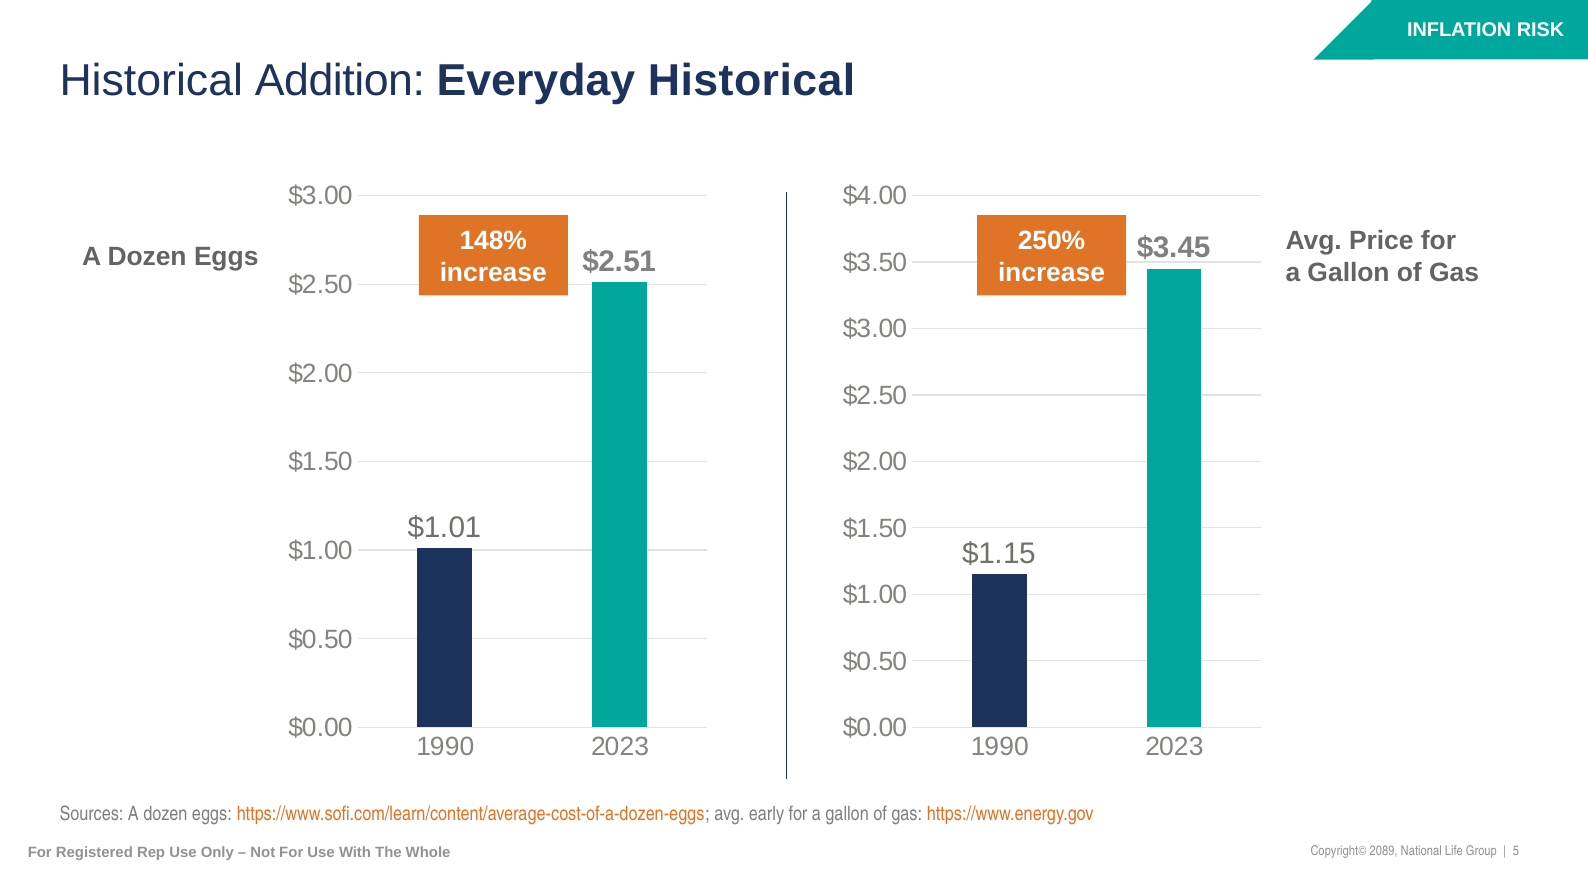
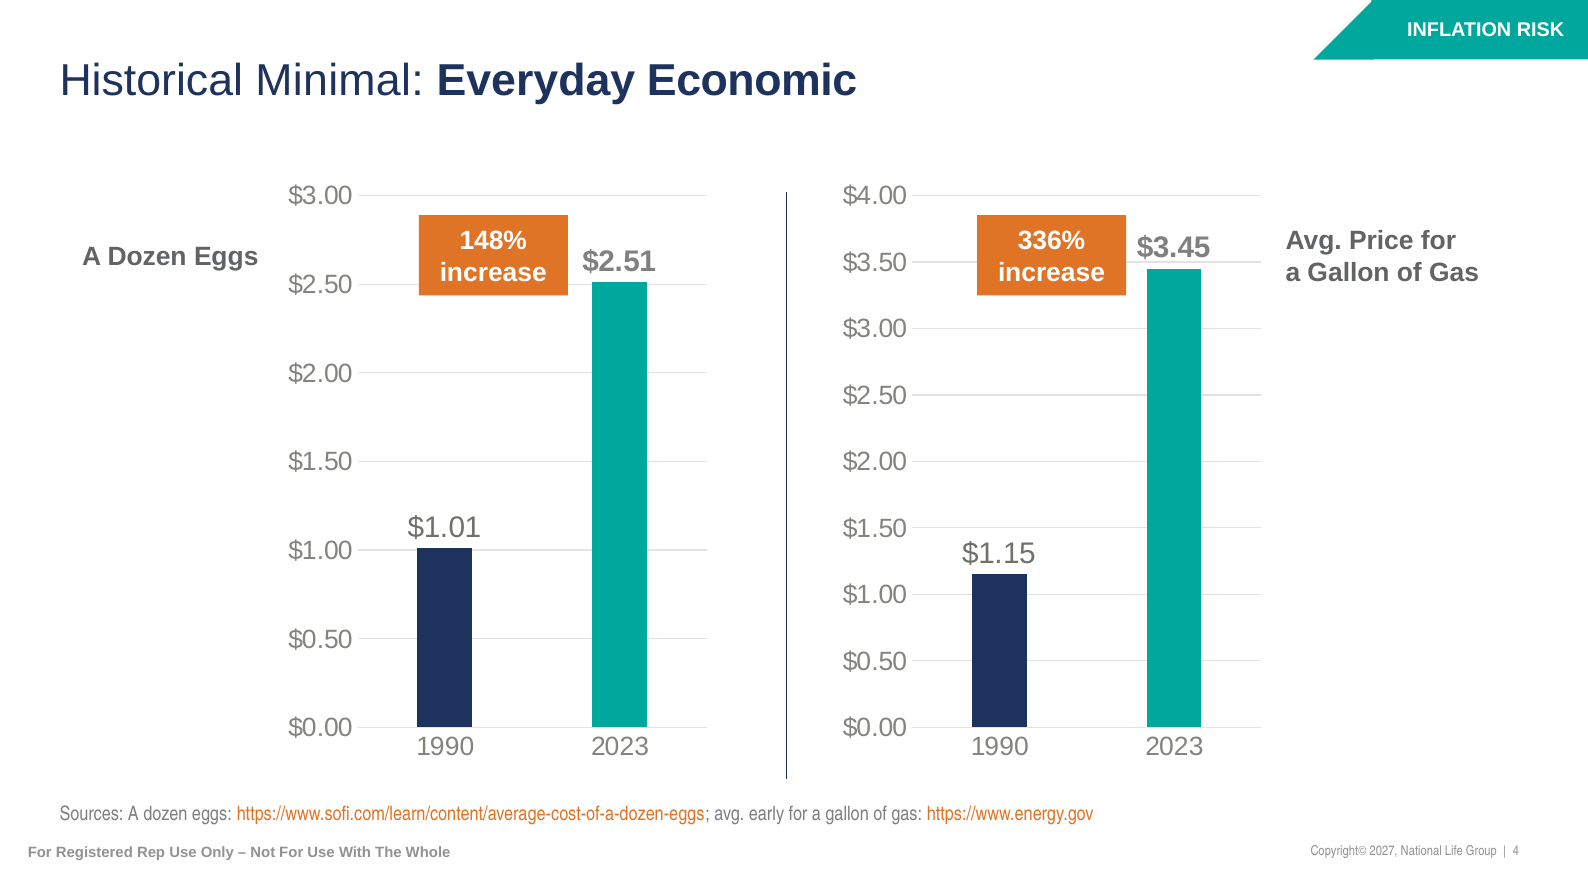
Addition: Addition -> Minimal
Everyday Historical: Historical -> Economic
250%: 250% -> 336%
2089: 2089 -> 2027
5: 5 -> 4
